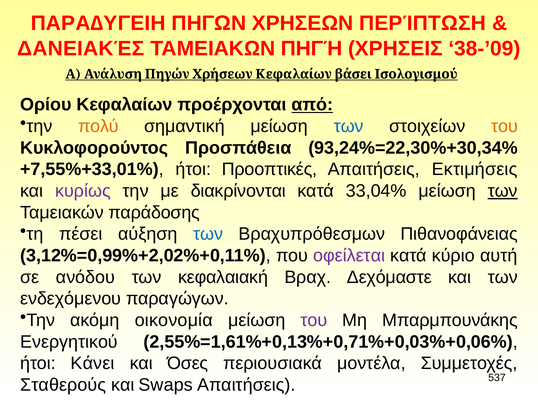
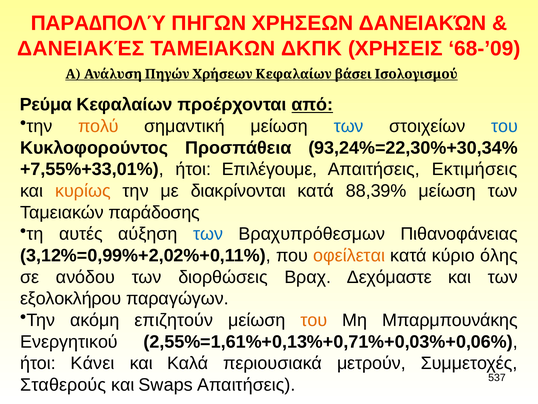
ΠΑΡΑ∆ΥΓΕΙΗ: ΠΑΡΑ∆ΥΓΕΙΗ -> ΠΑΡΑ∆ΠΟΛΎ
ΠΕΡΊΠΤΩΣΗ: ΠΕΡΊΠΤΩΣΗ -> ΔΑΝΕΙΑΚΏΝ
ΠΗΓΉ: ΠΗΓΉ -> ΔΚΠΚ
38-’09: 38-’09 -> 68-’09
Ορίου: Ορίου -> Ρεύμα
του at (505, 126) colour: orange -> blue
Προοπτικές: Προοπτικές -> Επιλέγουμε
κυρίως colour: purple -> orange
33,04%: 33,04% -> 88,39%
των at (503, 191) underline: present -> none
πέσει: πέσει -> αυτές
οφείλεται colour: purple -> orange
αυτή: αυτή -> όλης
κεφαλαιακή: κεφαλαιακή -> διορθώσεις
ενδεχόμενου: ενδεχόμενου -> εξολοκλήρου
οικονομία: οικονομία -> επιζητούν
του at (314, 320) colour: purple -> orange
Όσες: Όσες -> Καλά
μοντέλα: μοντέλα -> μετρούν
